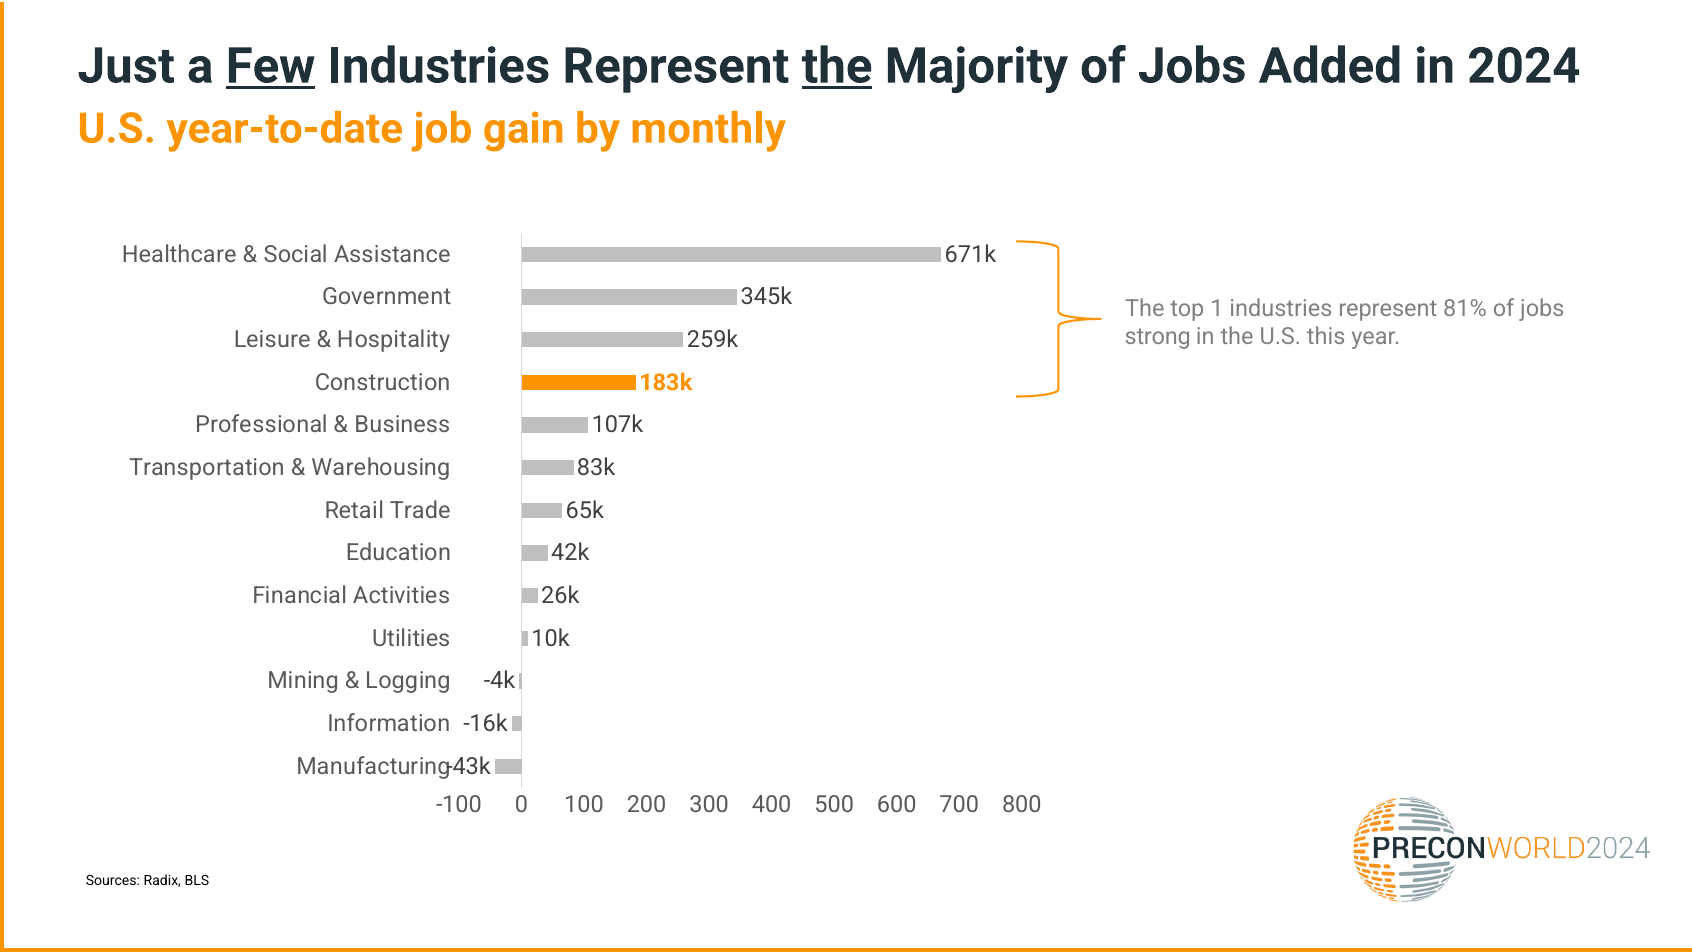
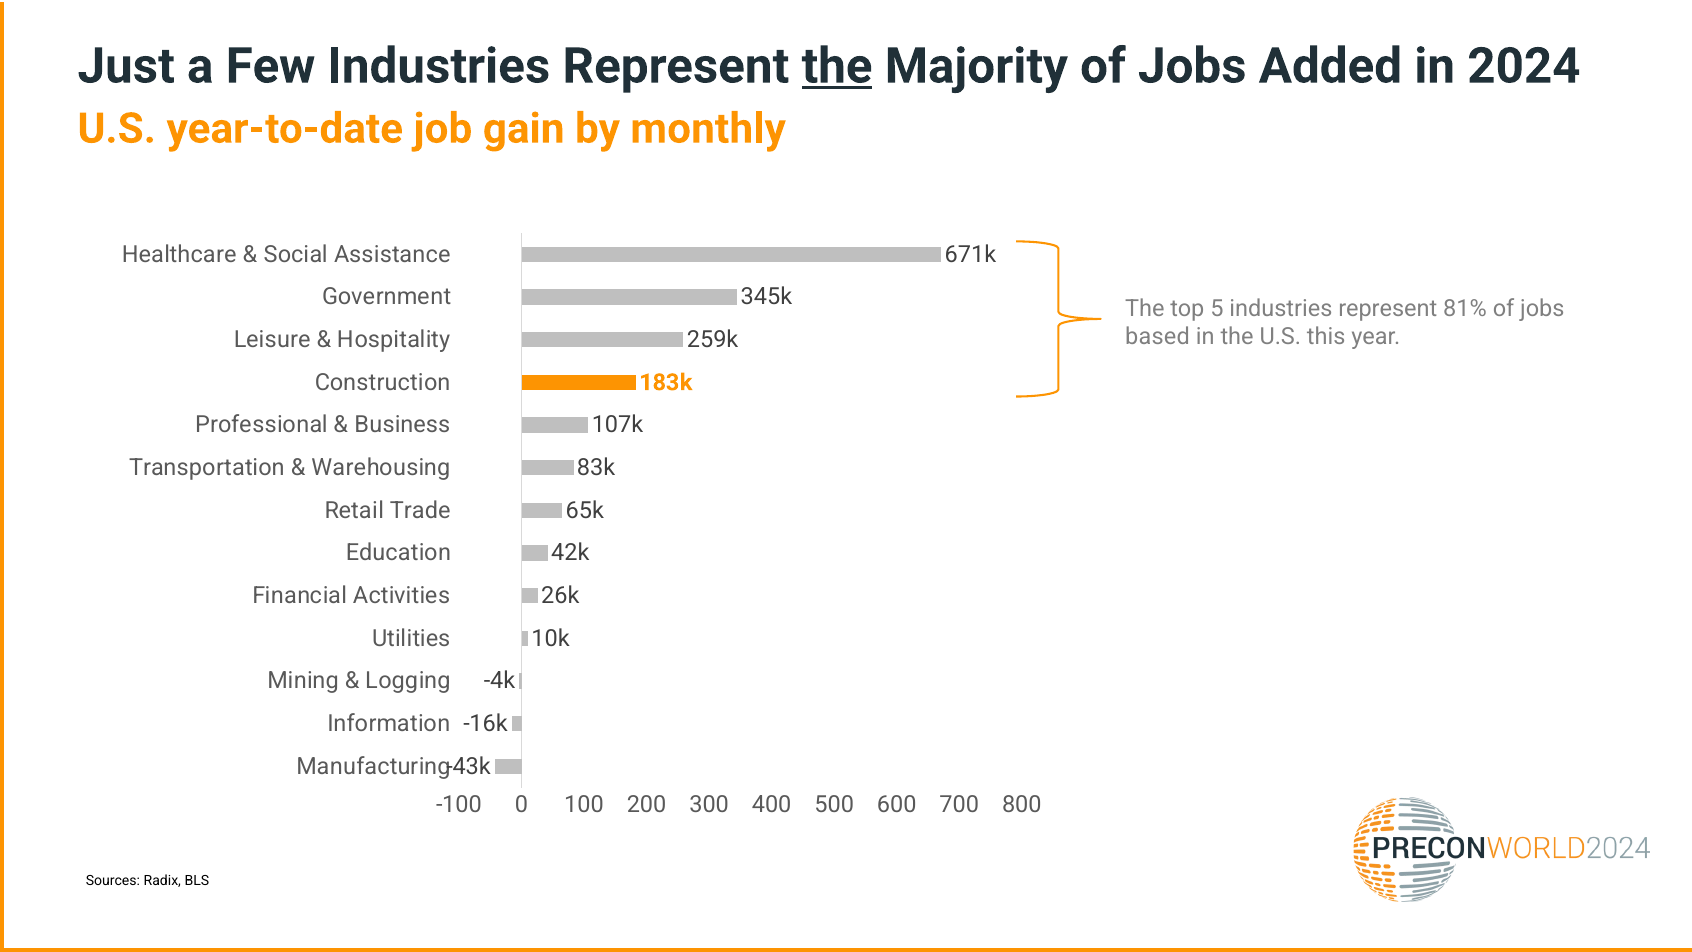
Few underline: present -> none
1: 1 -> 5
strong: strong -> based
